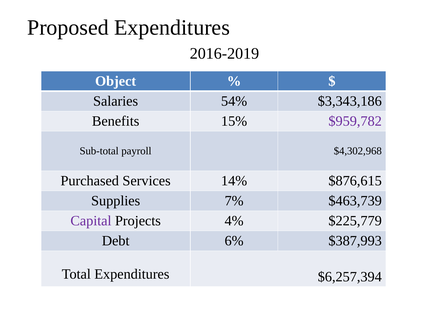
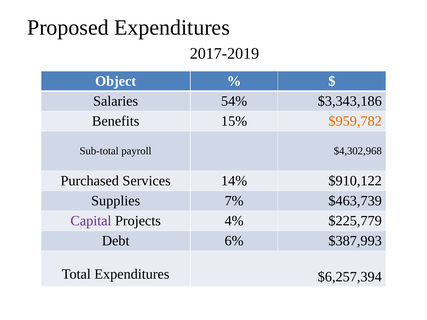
2016-2019: 2016-2019 -> 2017-2019
$959,782 colour: purple -> orange
$876,615: $876,615 -> $910,122
